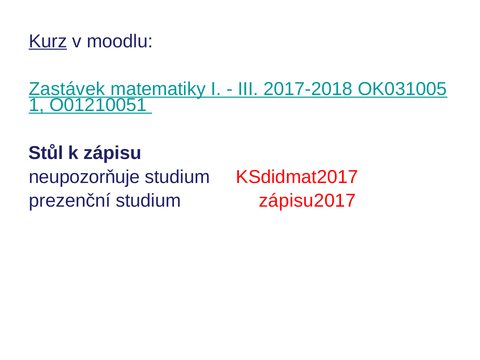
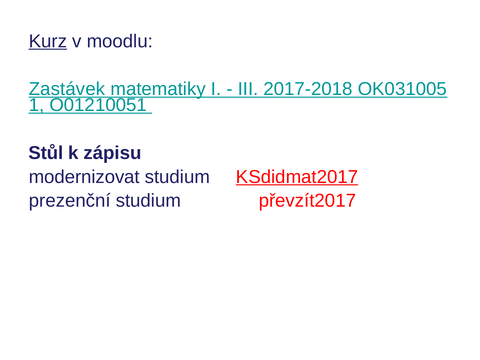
neupozorňuje: neupozorňuje -> modernizovat
KSdidmat2017 underline: none -> present
zápisu2017: zápisu2017 -> převzít2017
